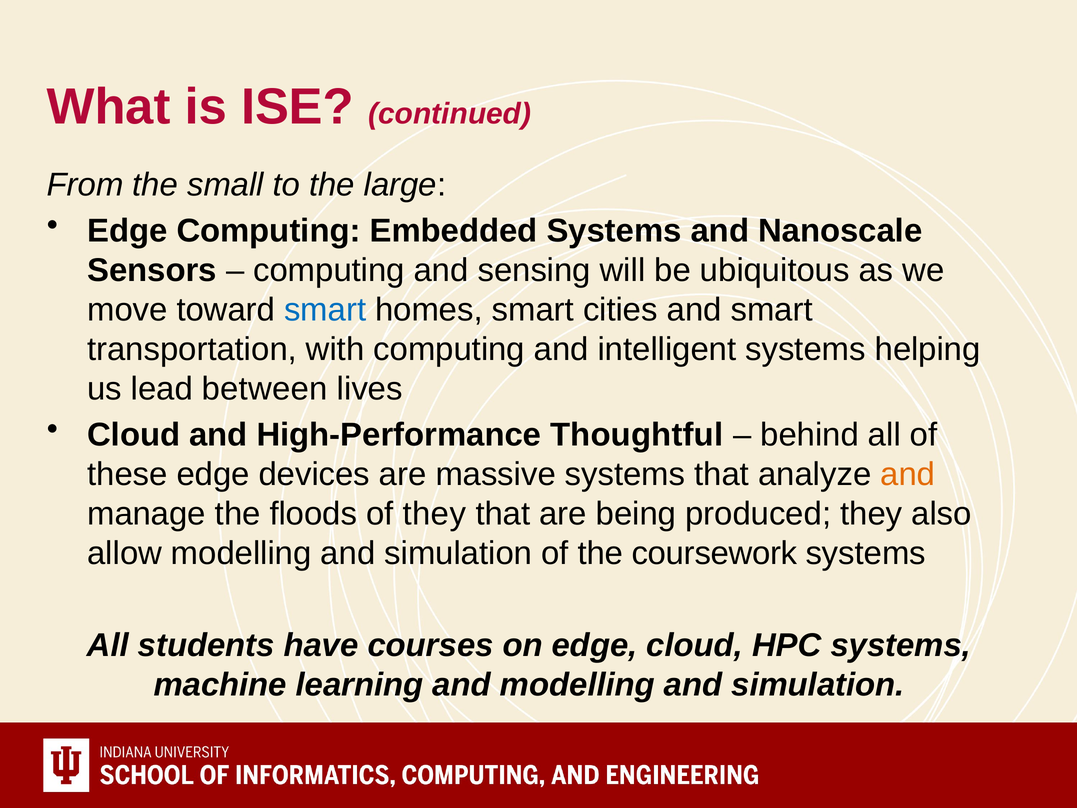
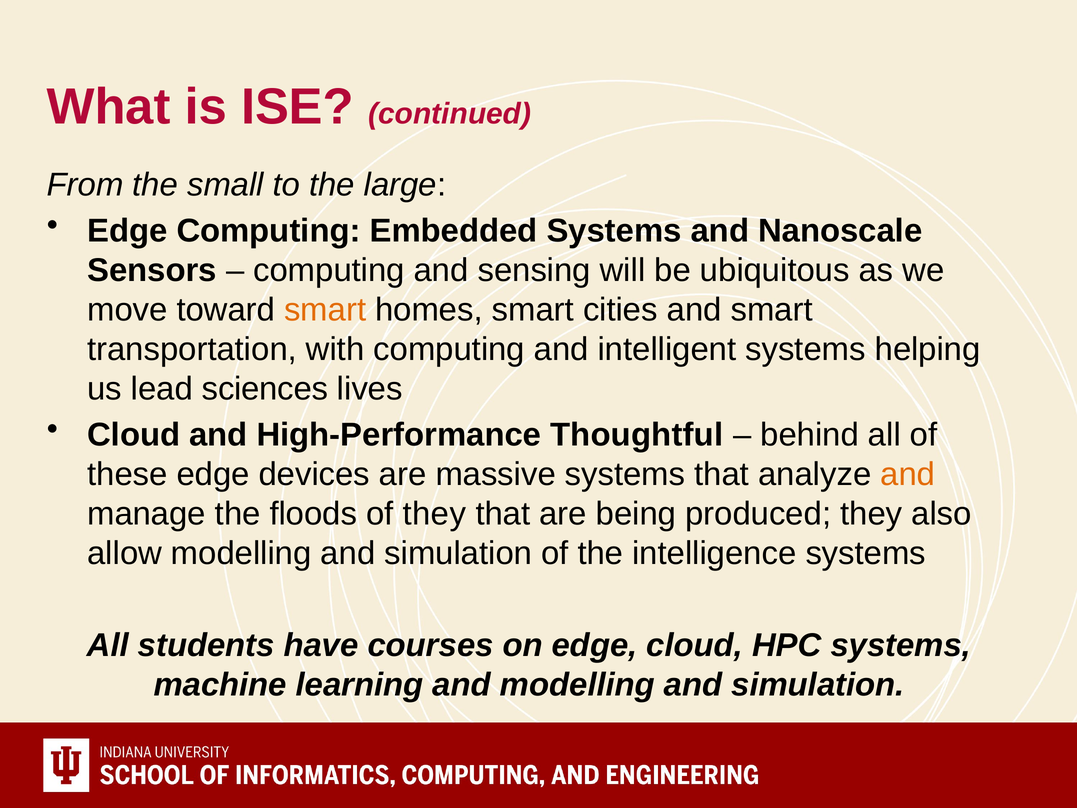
smart at (325, 310) colour: blue -> orange
between: between -> sciences
coursework: coursework -> intelligence
